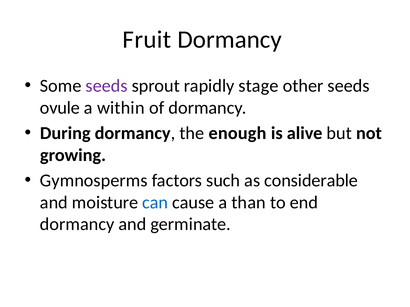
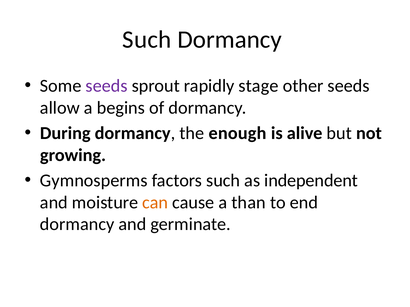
Fruit at (147, 40): Fruit -> Such
ovule: ovule -> allow
within: within -> begins
considerable: considerable -> independent
can colour: blue -> orange
